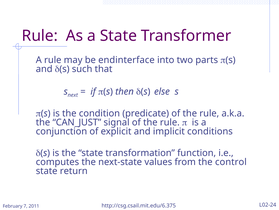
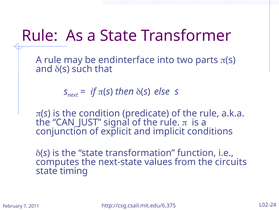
control: control -> circuits
return: return -> timing
